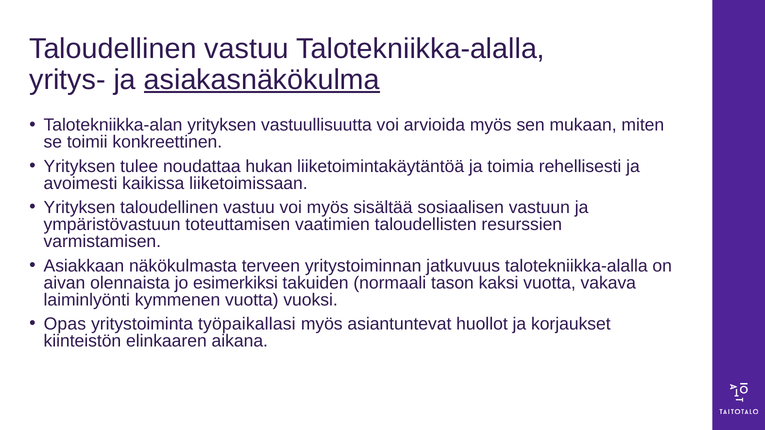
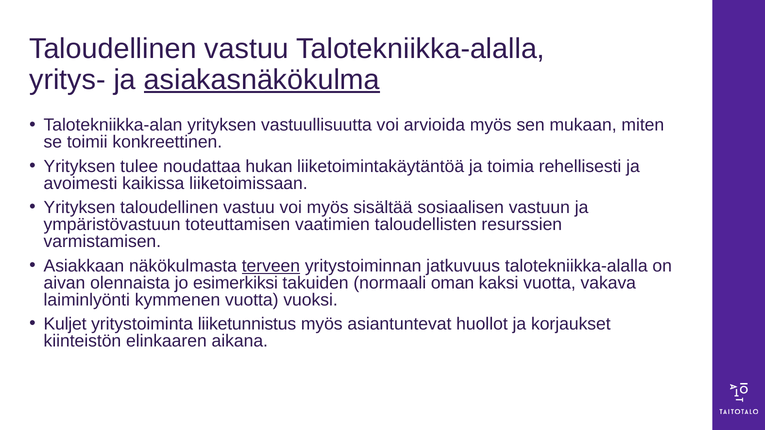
terveen underline: none -> present
tason: tason -> oman
Opas: Opas -> Kuljet
työpaikallasi: työpaikallasi -> liiketunnistus
